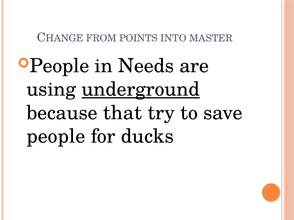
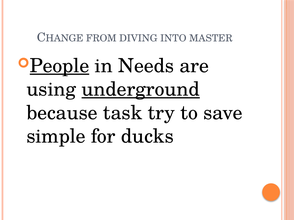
POINTS: POINTS -> DIVING
People at (60, 66) underline: none -> present
that: that -> task
people at (56, 137): people -> simple
